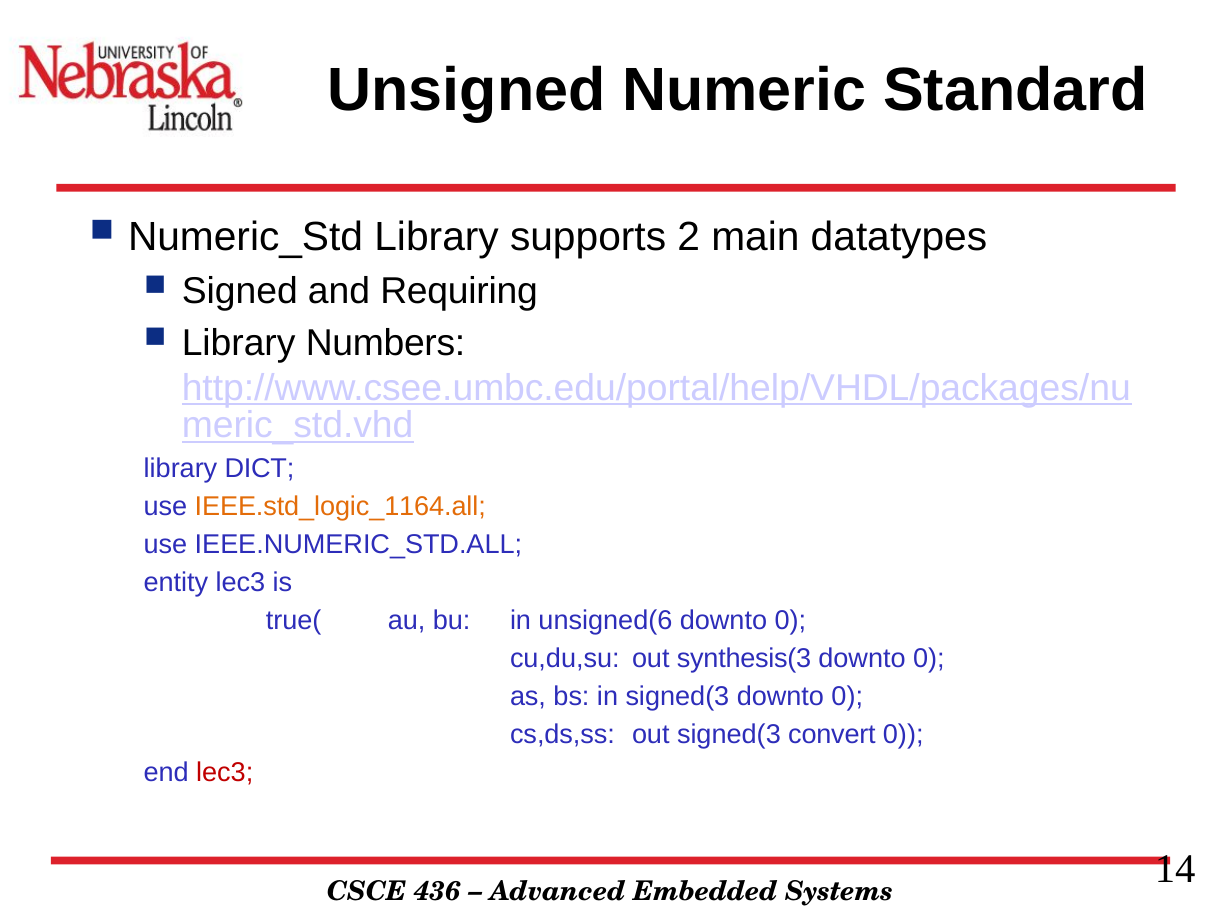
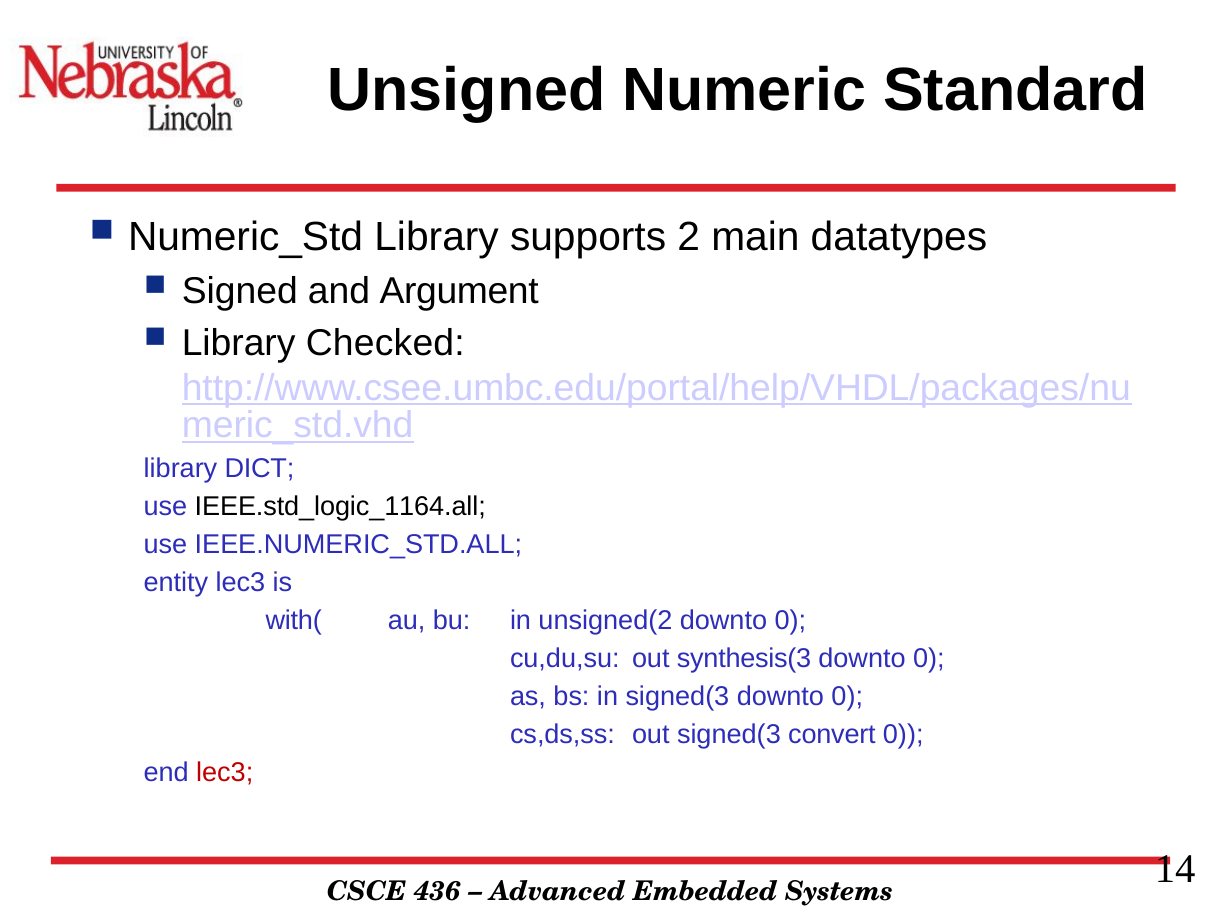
Requiring: Requiring -> Argument
Numbers: Numbers -> Checked
IEEE.std_logic_1164.all colour: orange -> black
true(: true( -> with(
unsigned(6: unsigned(6 -> unsigned(2
